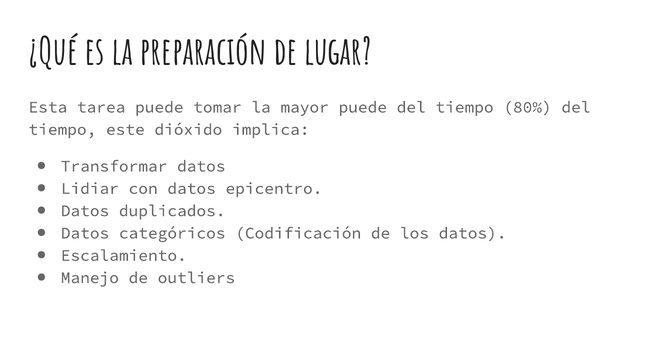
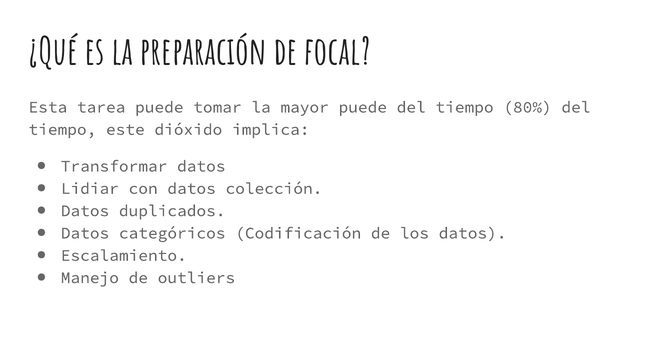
lugar: lugar -> focal
epicentro: epicentro -> colección
